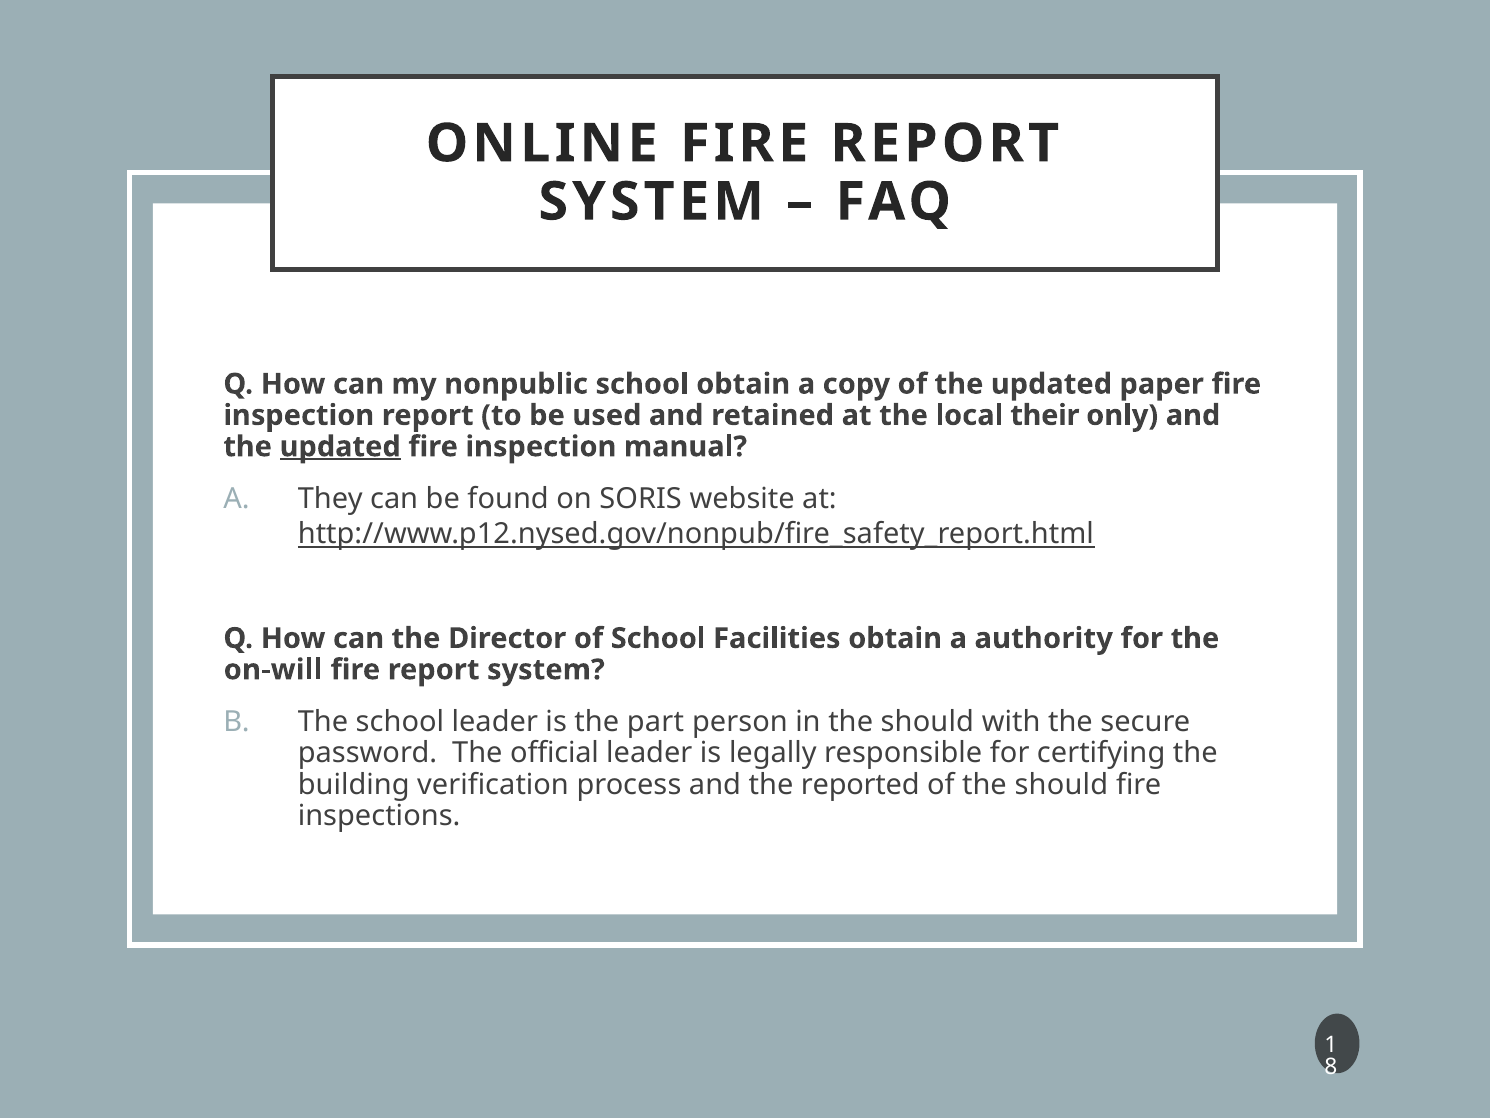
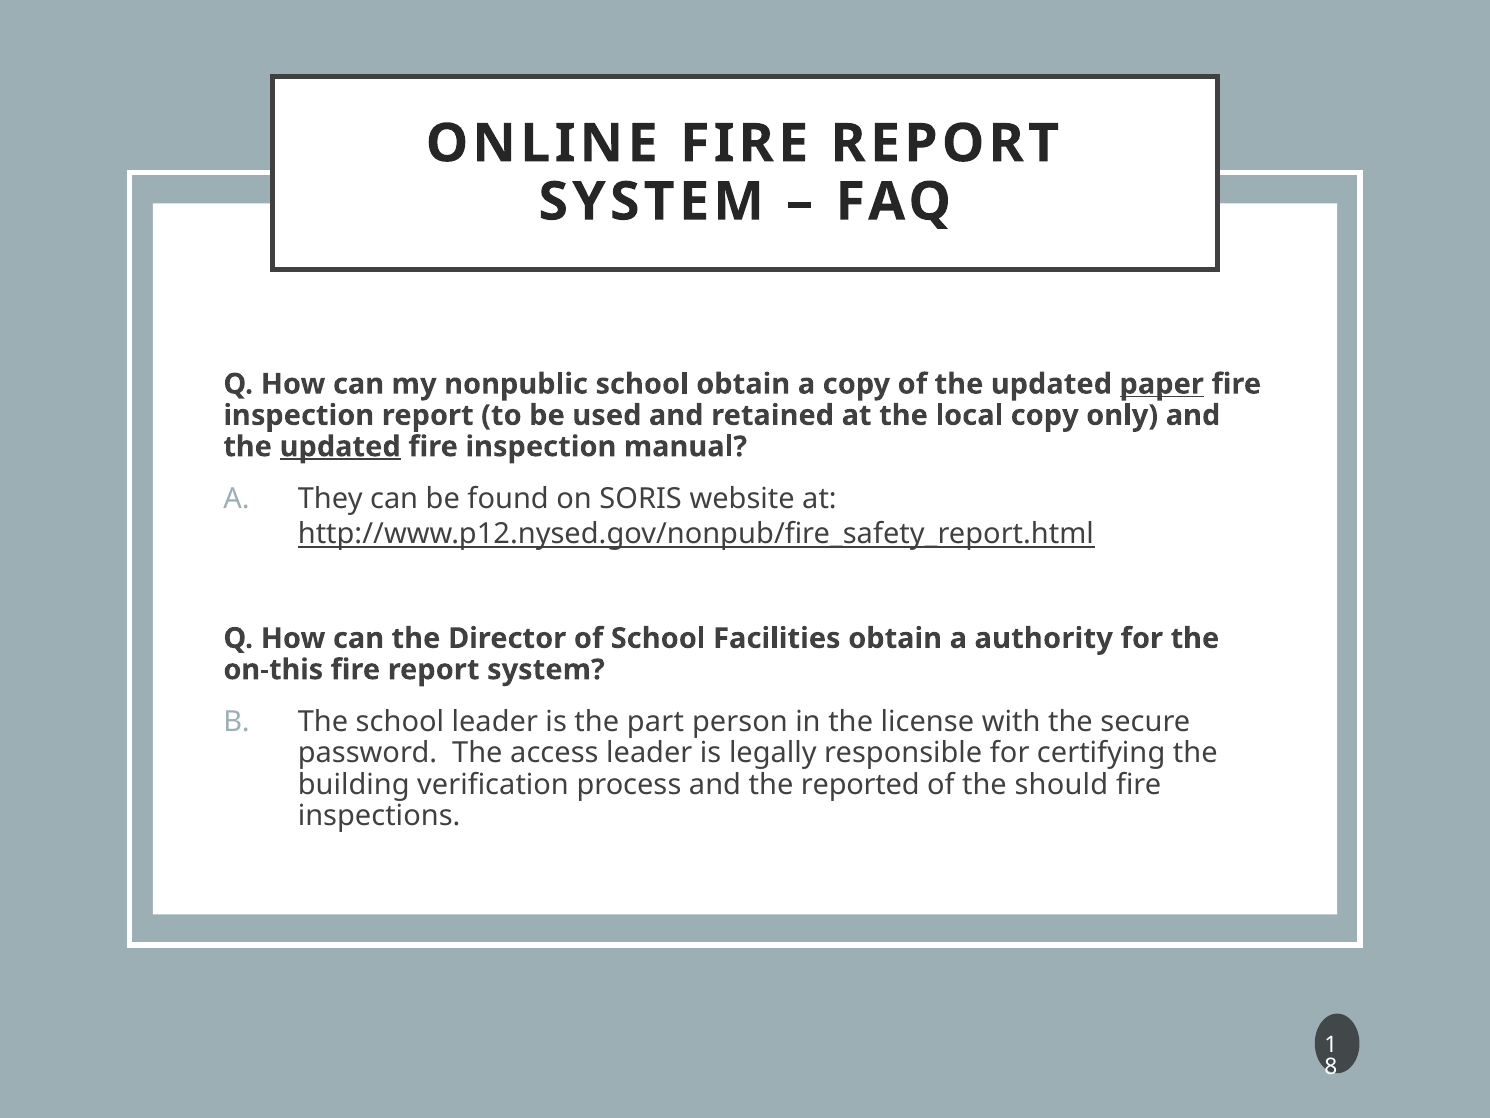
paper underline: none -> present
local their: their -> copy
on-will: on-will -> on-this
in the should: should -> license
official: official -> access
